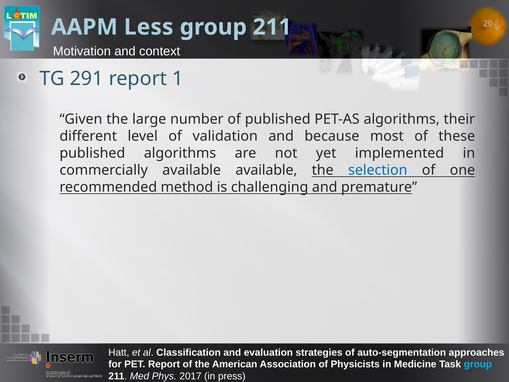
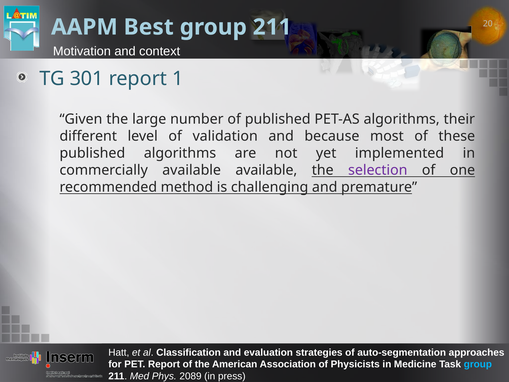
Less: Less -> Best
291: 291 -> 301
selection colour: blue -> purple
2017: 2017 -> 2089
